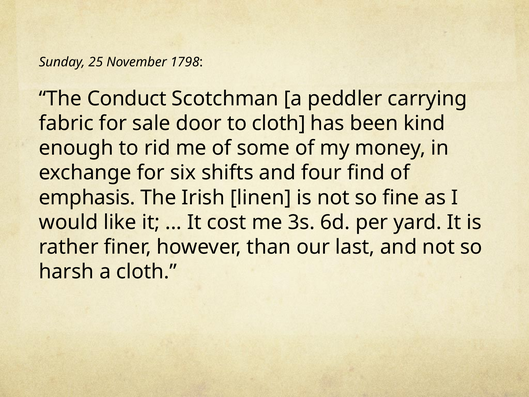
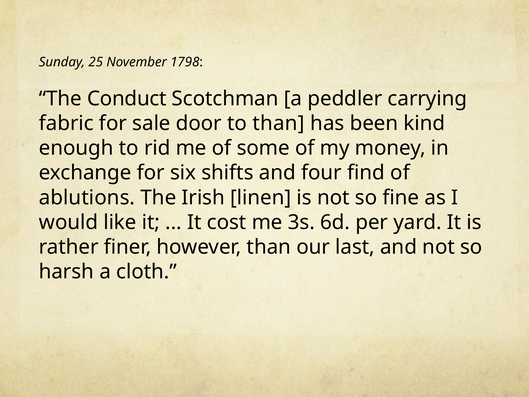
to cloth: cloth -> than
emphasis: emphasis -> ablutions
